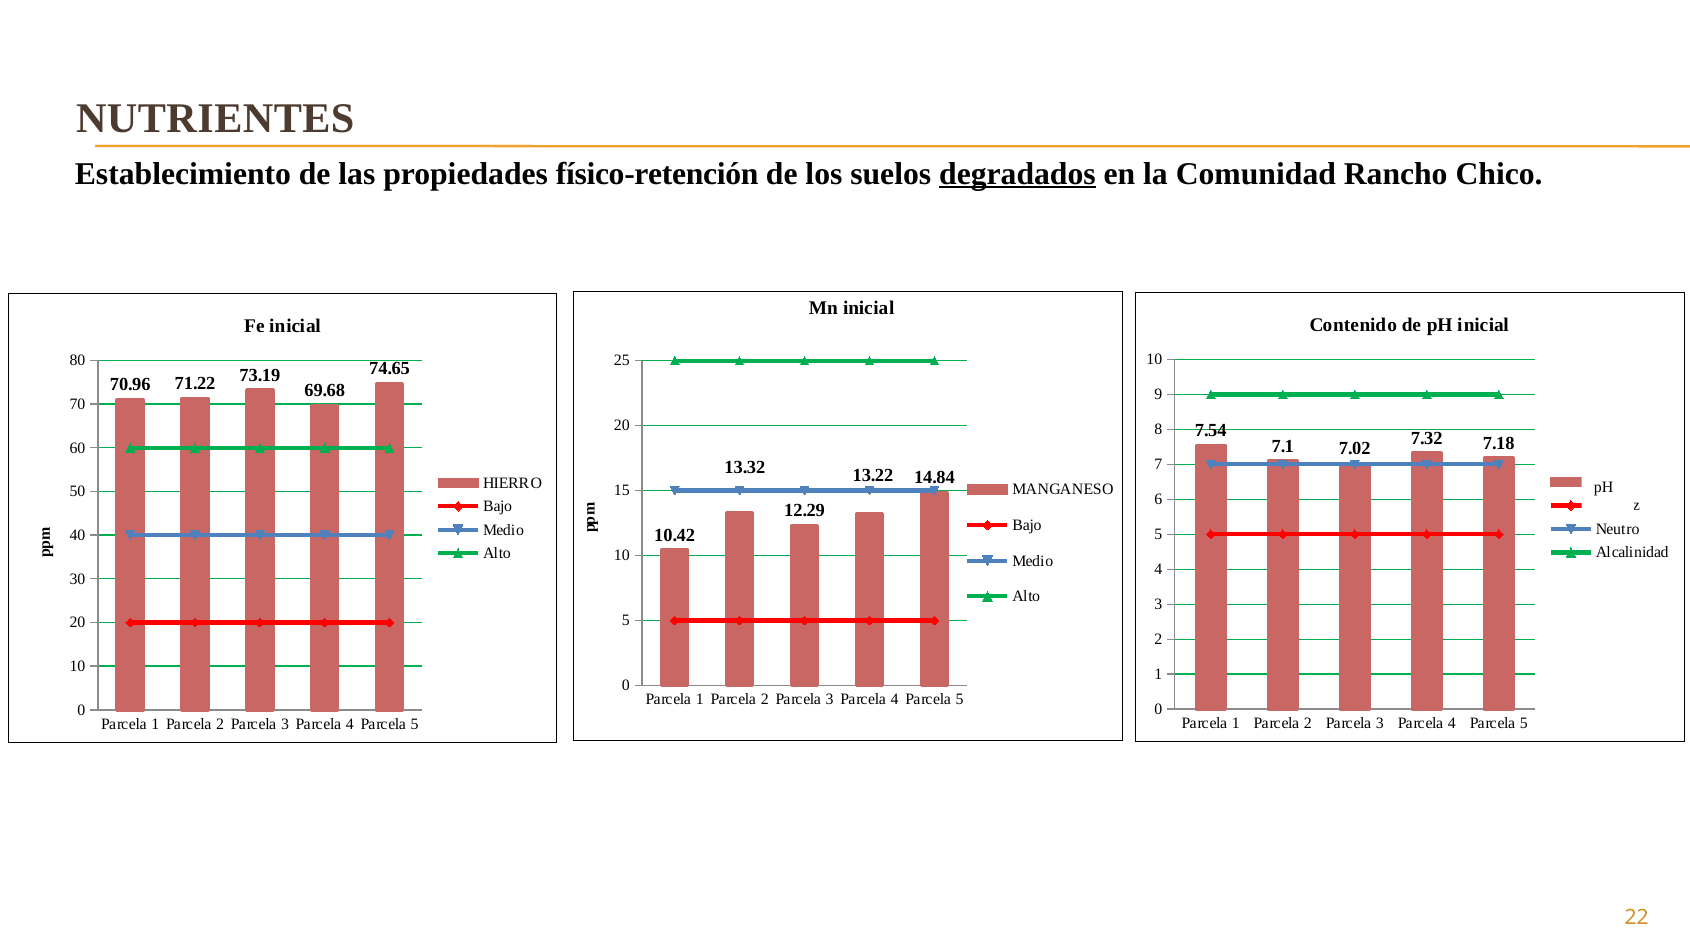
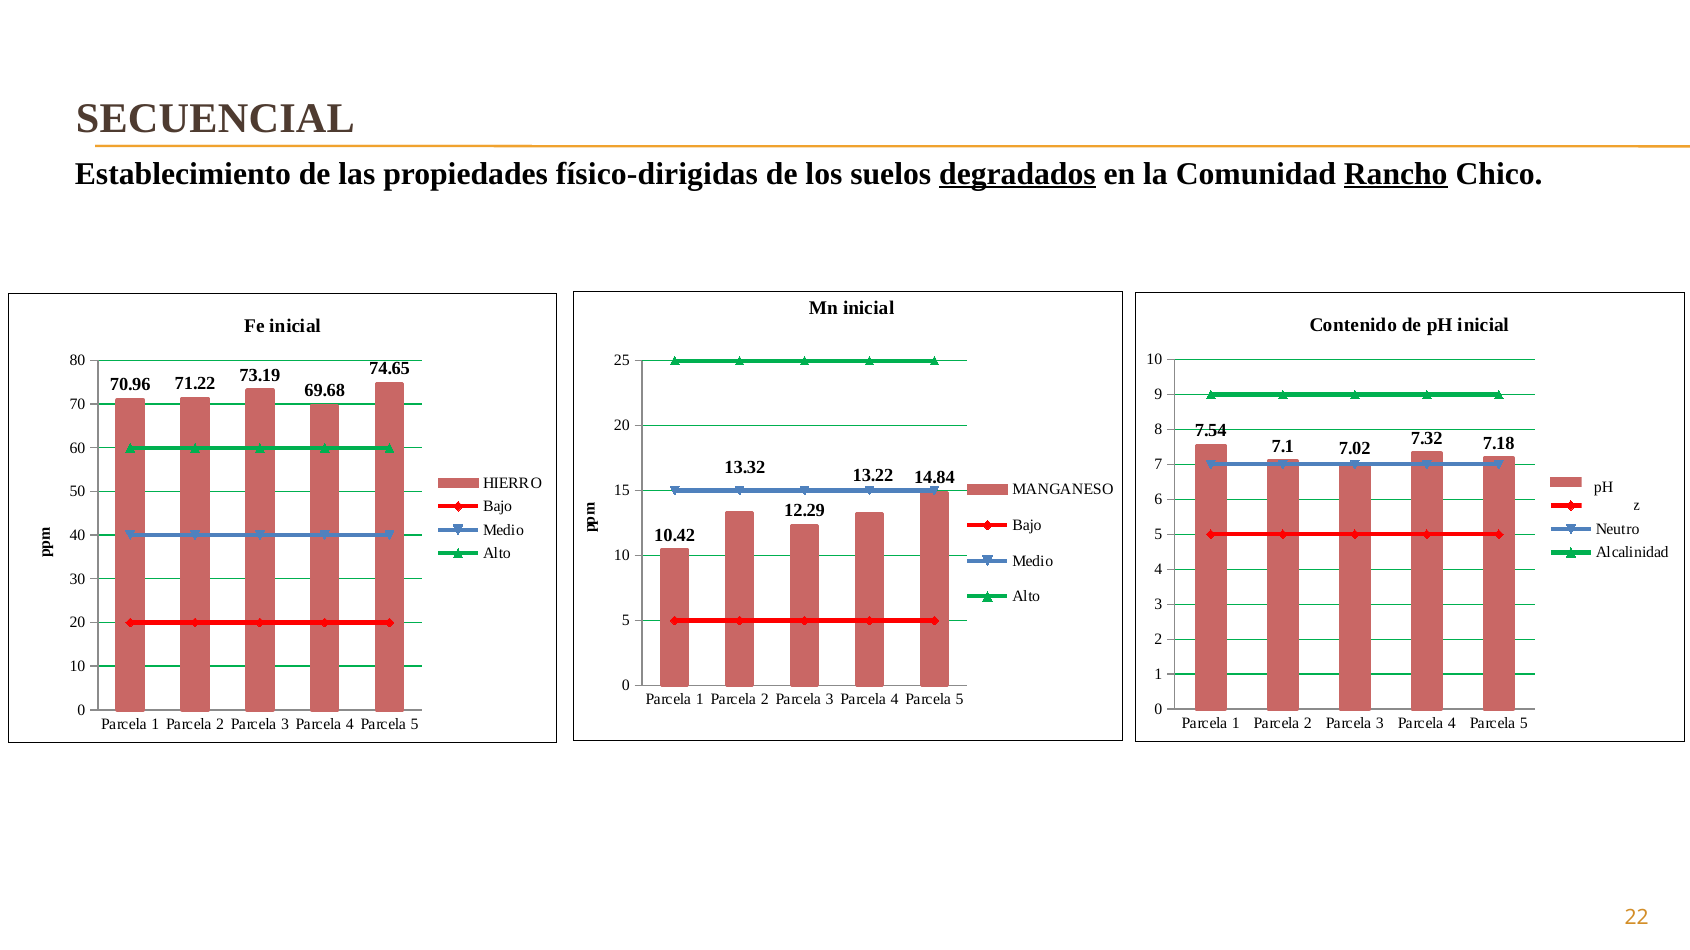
NUTRIENTES: NUTRIENTES -> SECUENCIAL
físico-retención: físico-retención -> físico-dirigidas
Rancho underline: none -> present
